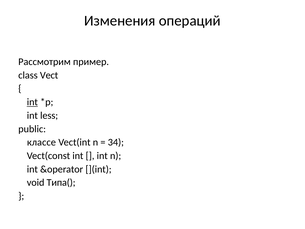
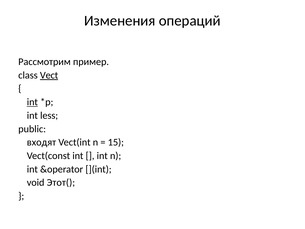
Vect underline: none -> present
классе: классе -> входят
34: 34 -> 15
Типа(: Типа( -> Этот(
